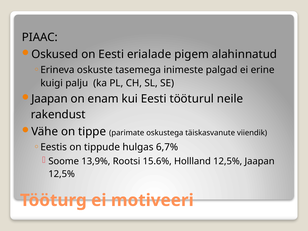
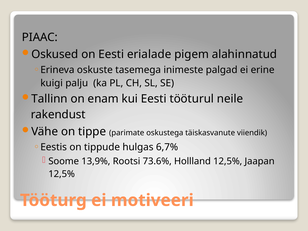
Jaapan at (50, 99): Jaapan -> Tallinn
15.6%: 15.6% -> 73.6%
